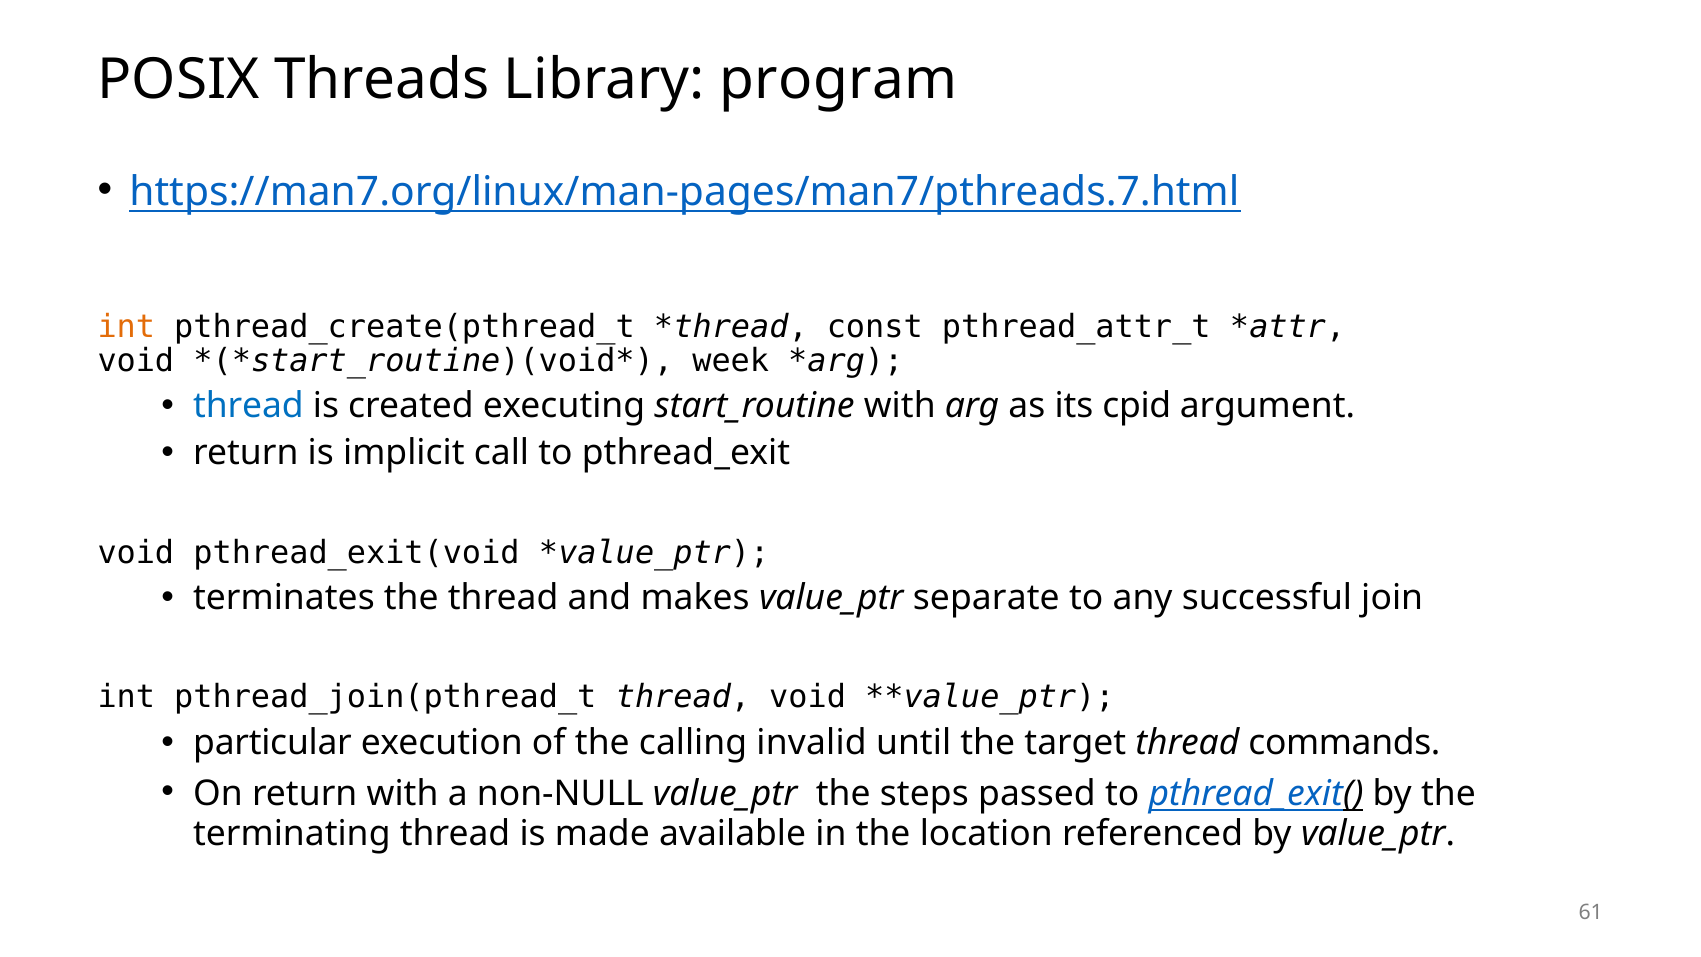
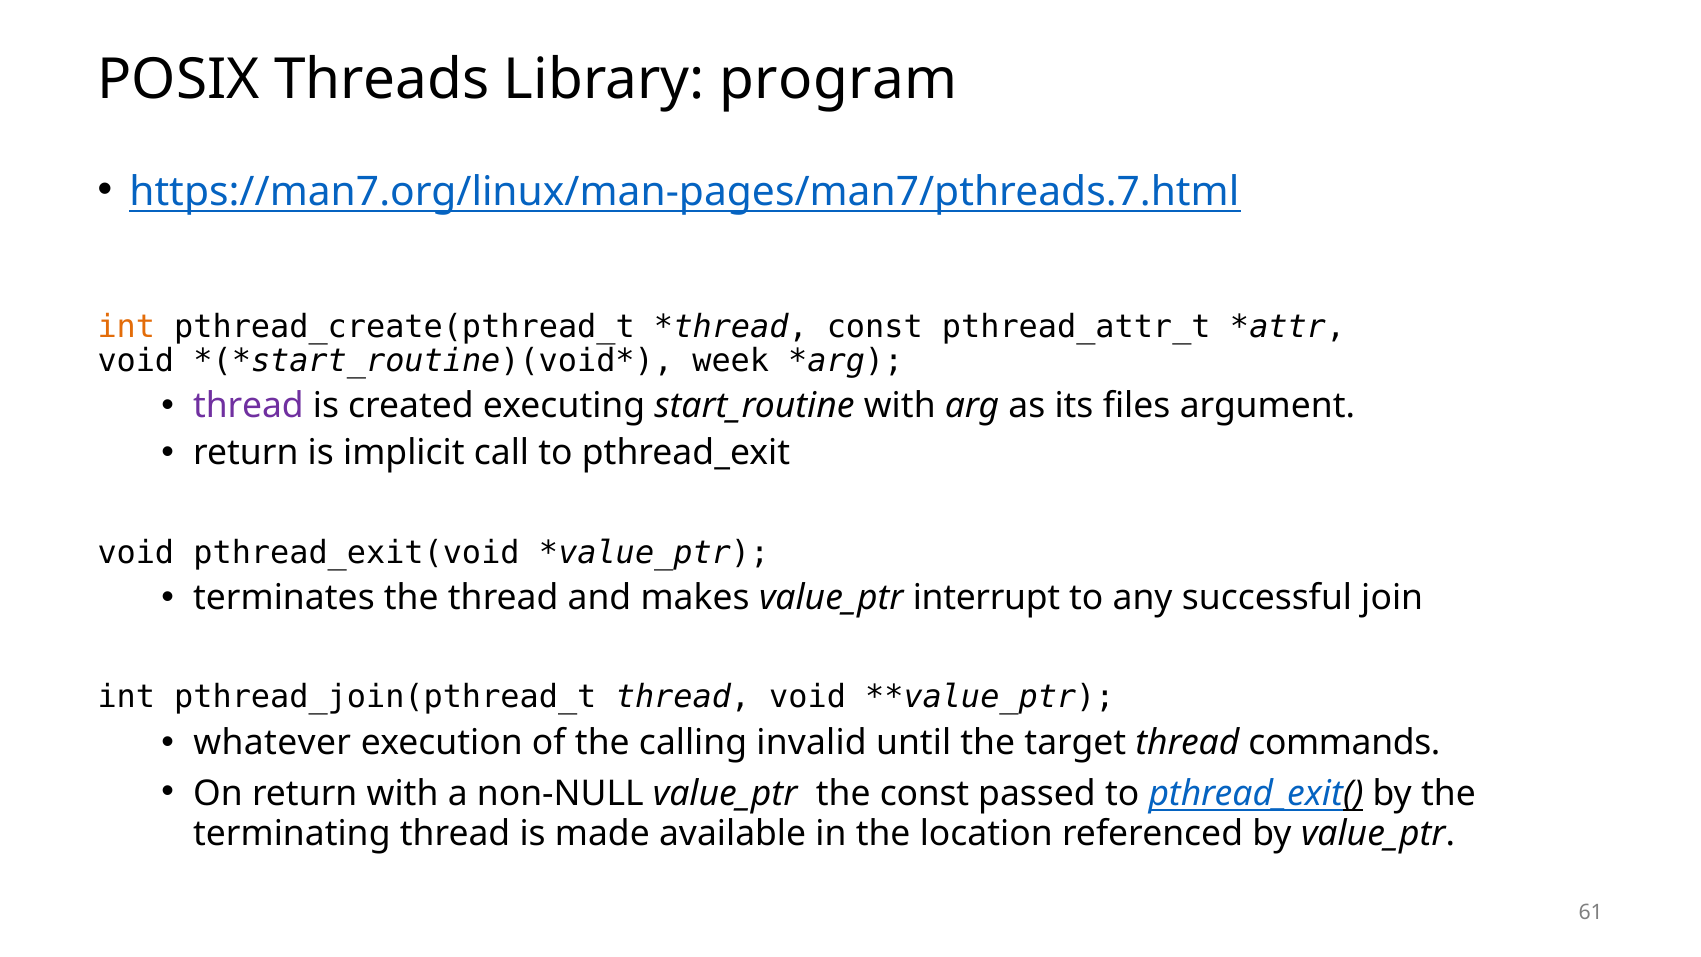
thread at (248, 406) colour: blue -> purple
cpid: cpid -> files
separate: separate -> interrupt
particular: particular -> whatever
the steps: steps -> const
